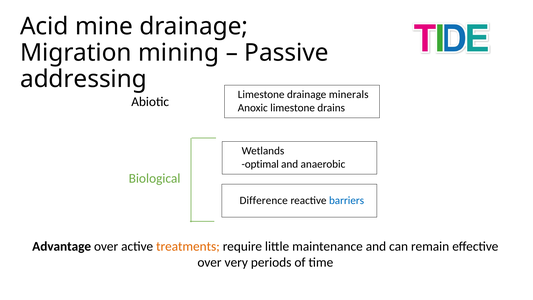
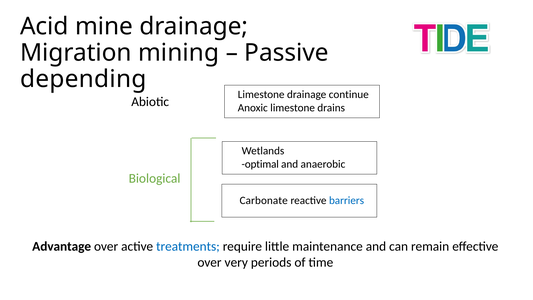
addressing: addressing -> depending
minerals: minerals -> continue
Difference: Difference -> Carbonate
treatments colour: orange -> blue
